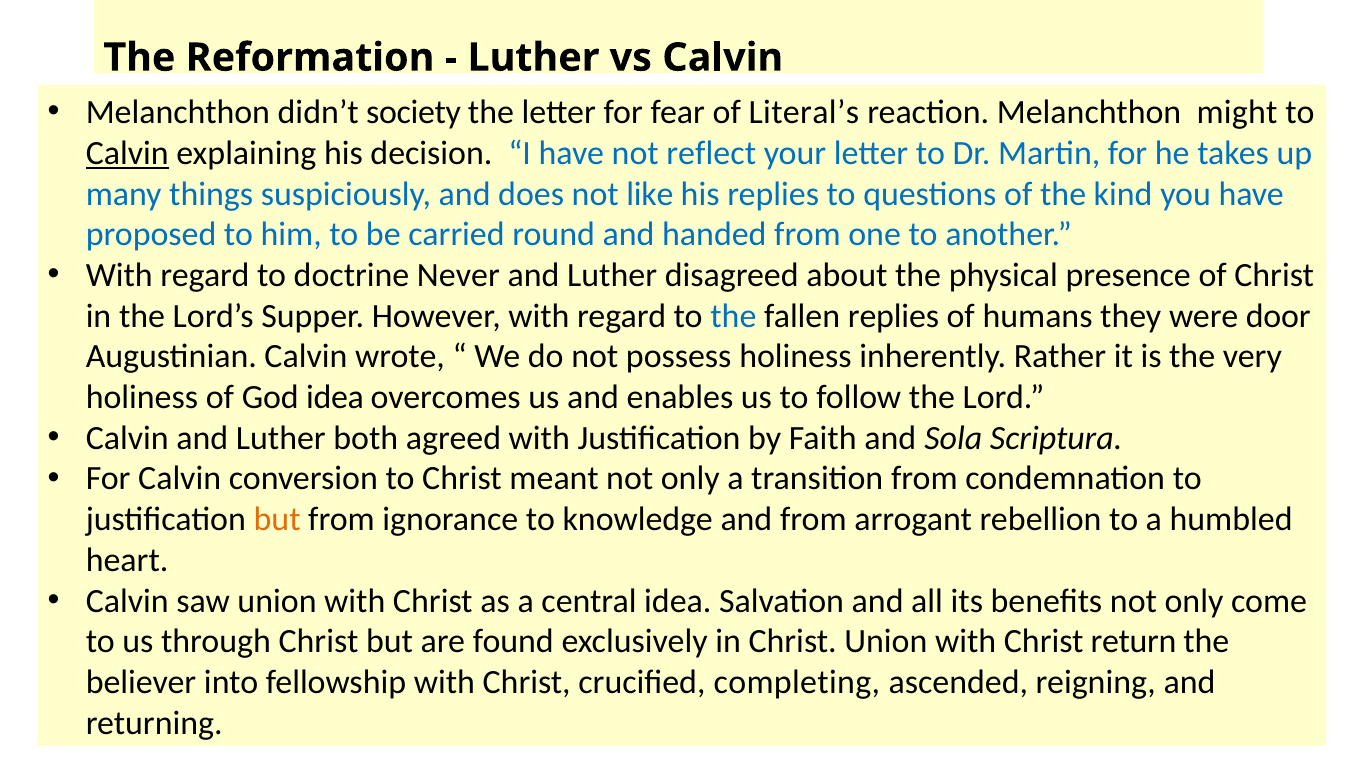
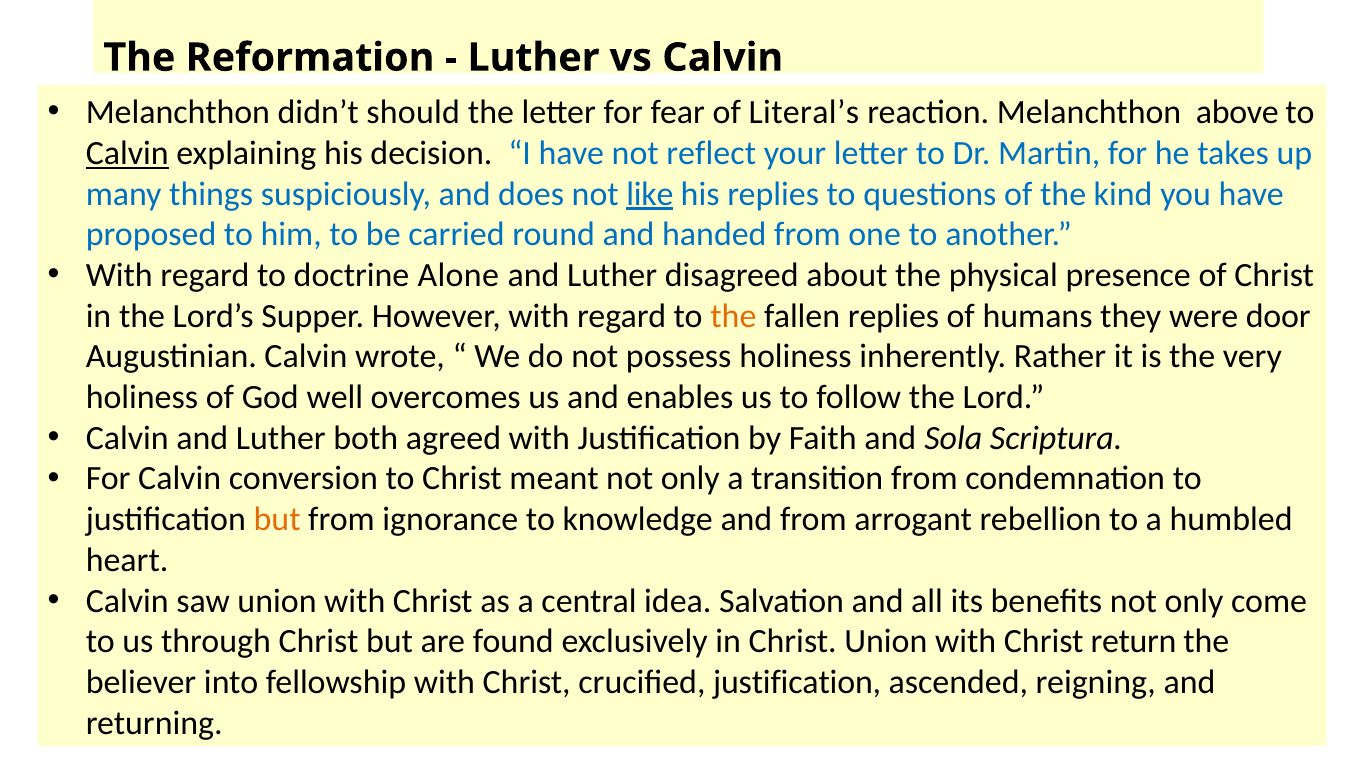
society: society -> should
might: might -> above
like underline: none -> present
Never: Never -> Alone
the at (733, 316) colour: blue -> orange
God idea: idea -> well
crucified completing: completing -> justification
